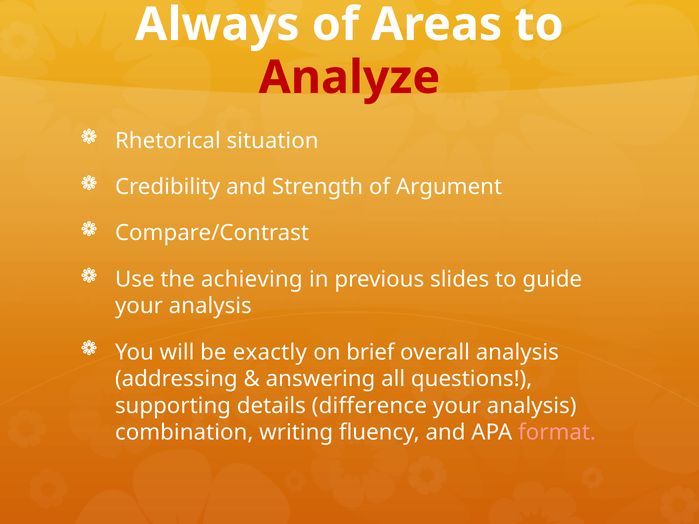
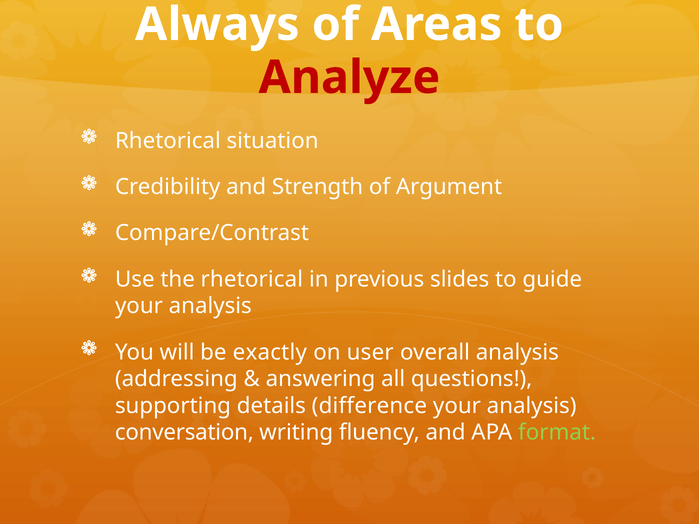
the achieving: achieving -> rhetorical
brief: brief -> user
combination: combination -> conversation
format colour: pink -> light green
